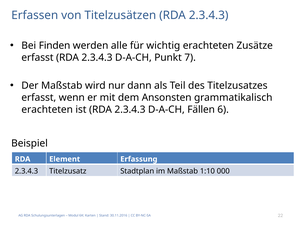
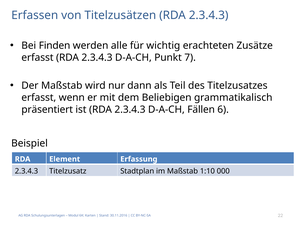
Ansonsten: Ansonsten -> Beliebigen
erachteten at (47, 110): erachteten -> präsentiert
